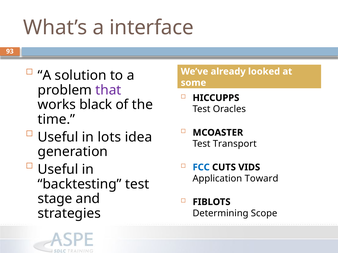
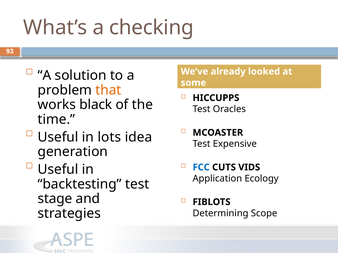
interface: interface -> checking
that colour: purple -> orange
Transport: Transport -> Expensive
Toward: Toward -> Ecology
